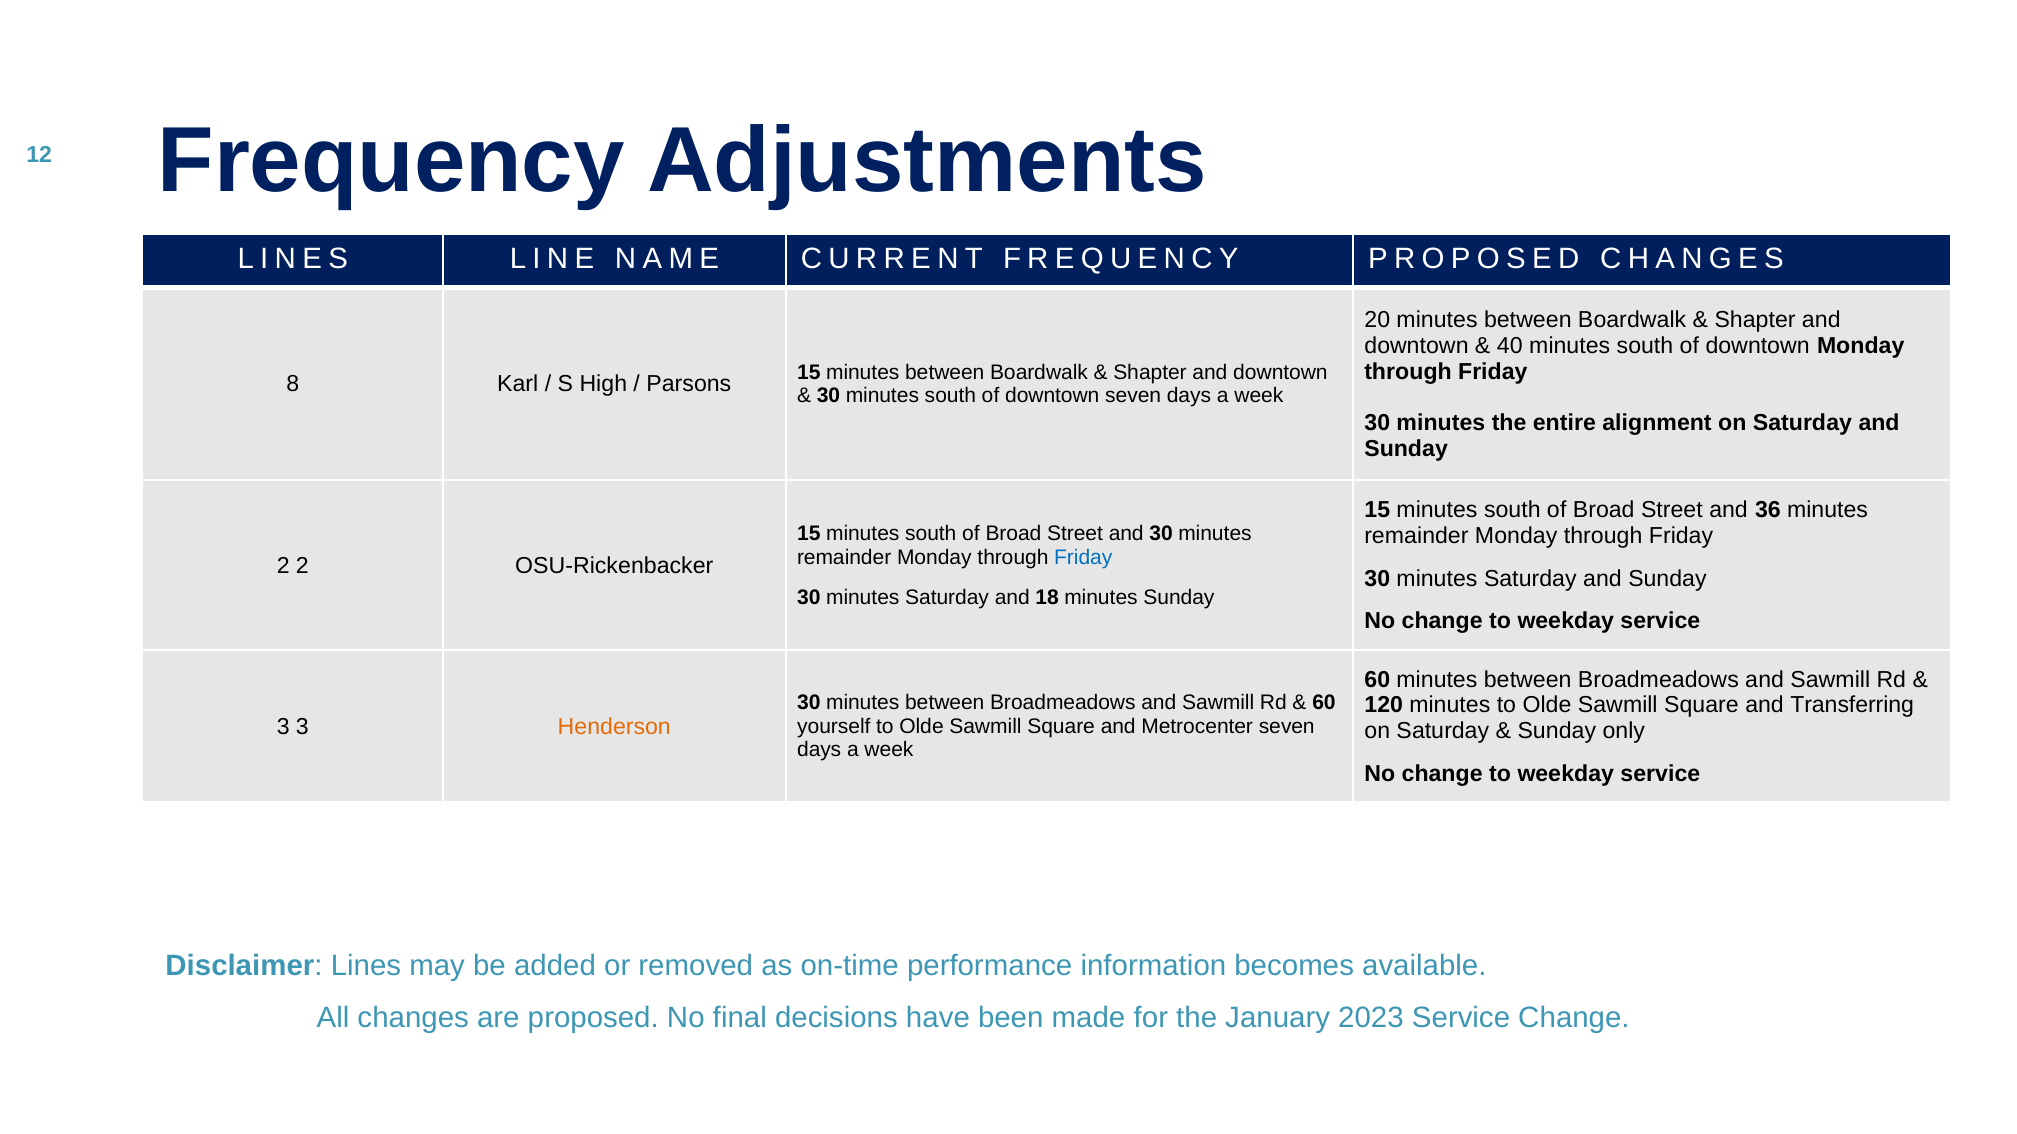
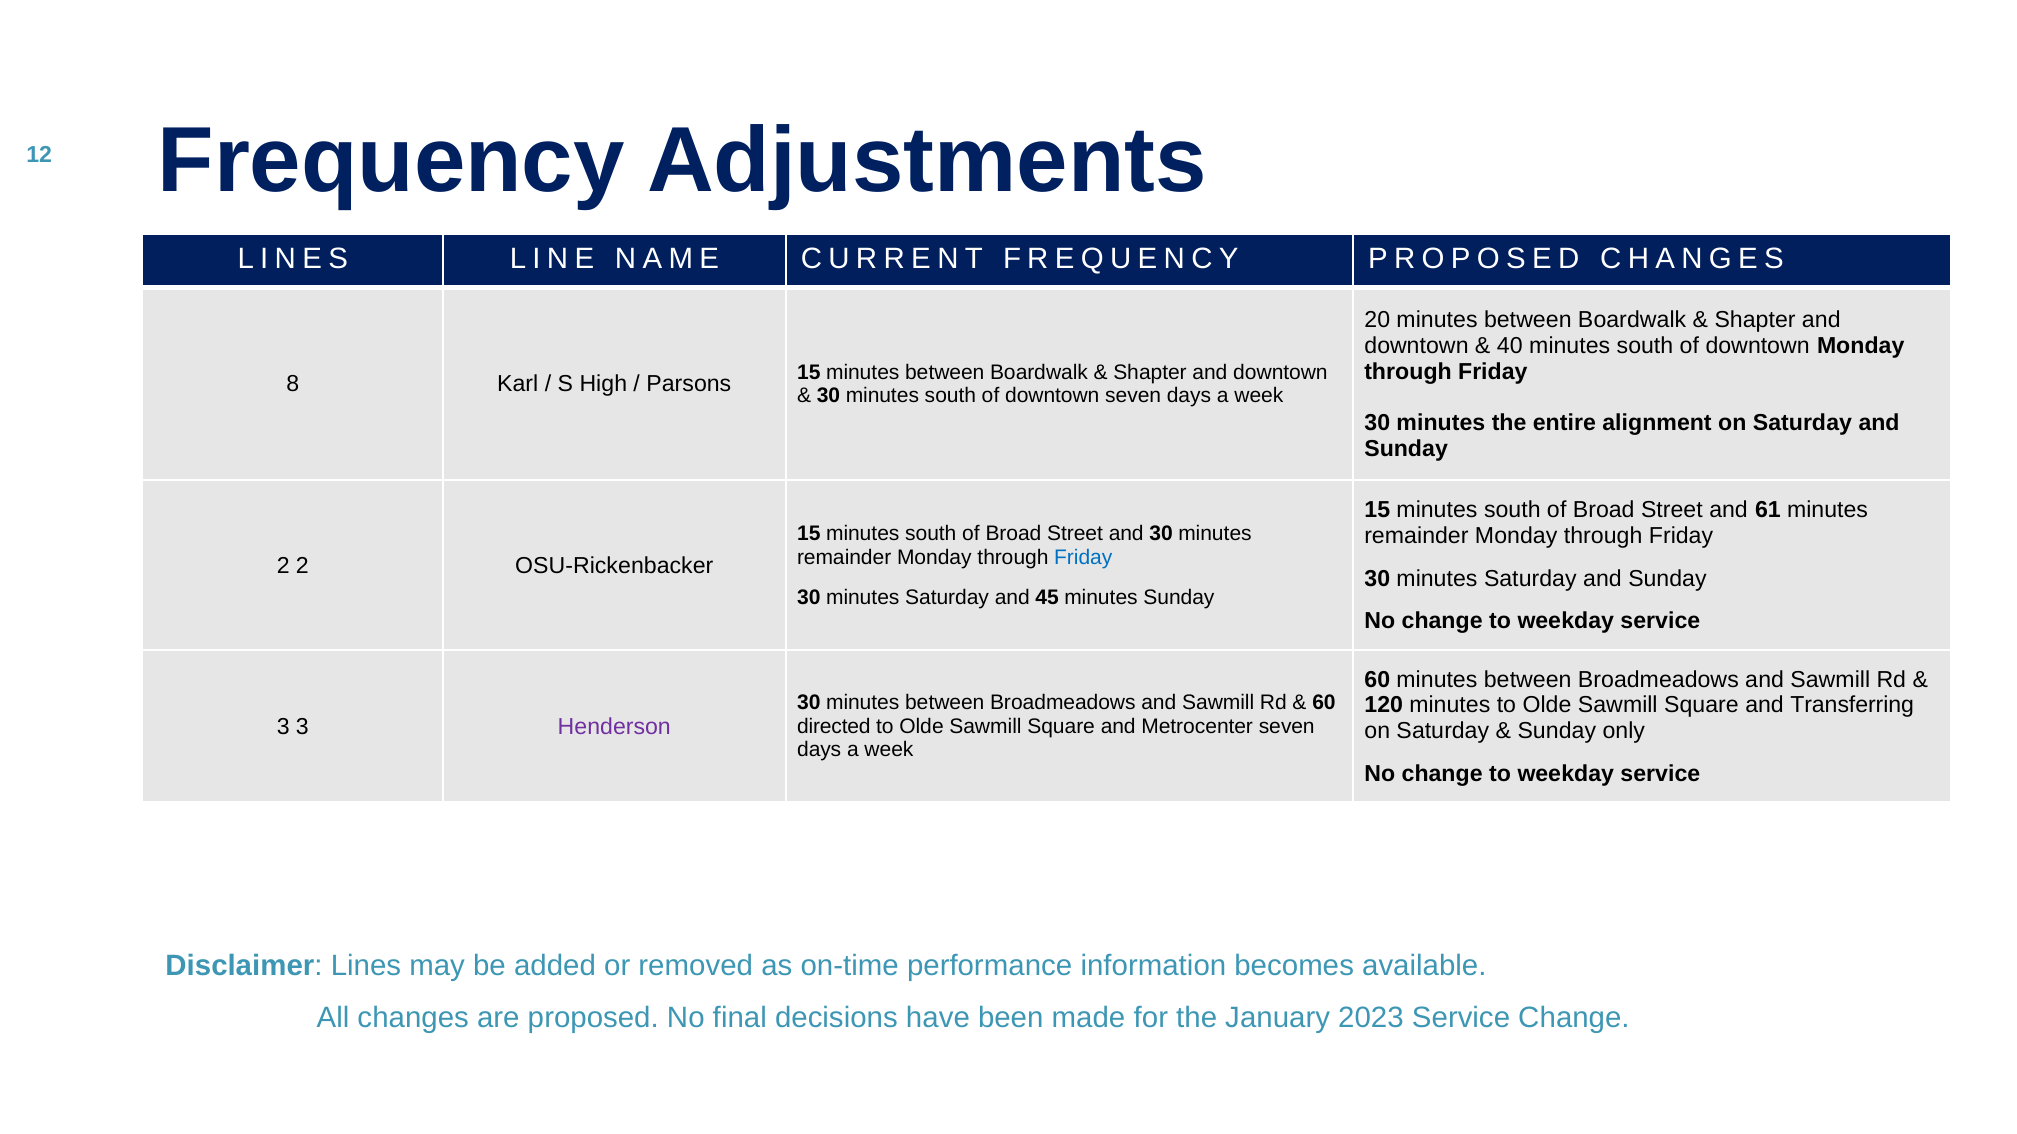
36: 36 -> 61
18: 18 -> 45
Henderson colour: orange -> purple
yourself: yourself -> directed
